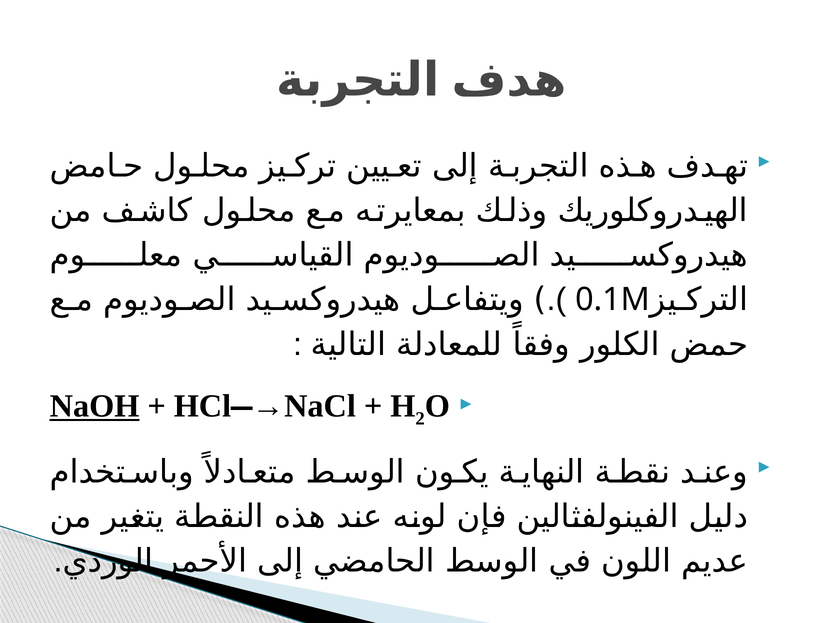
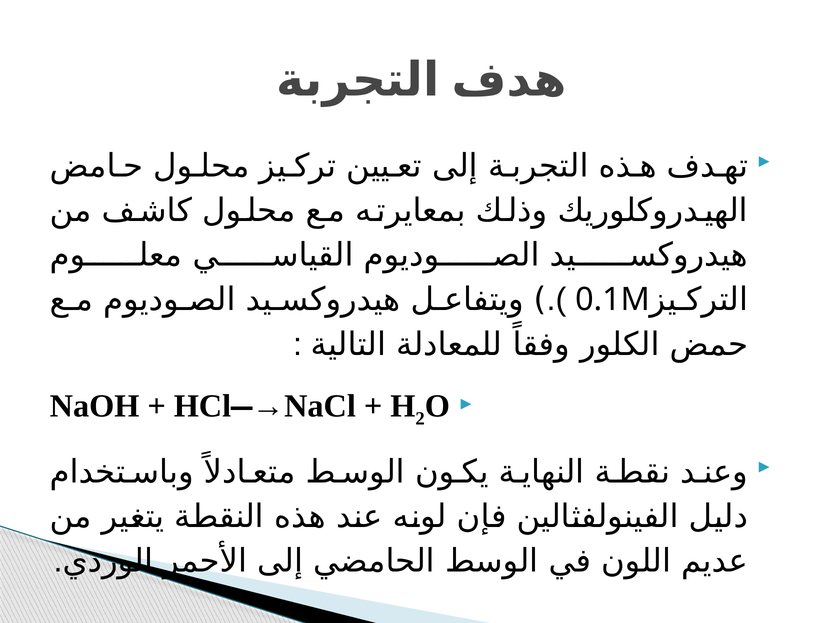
NaOH underline: present -> none
